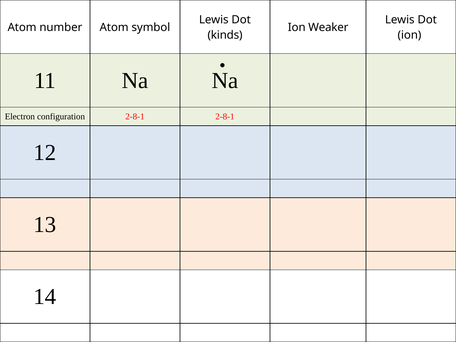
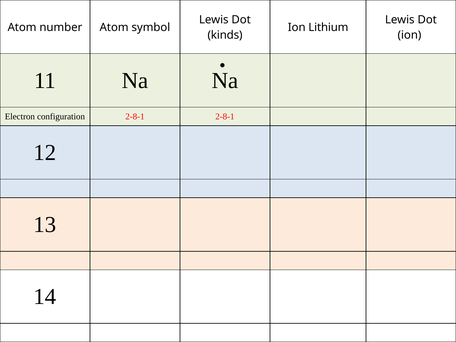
Weaker: Weaker -> Lithium
